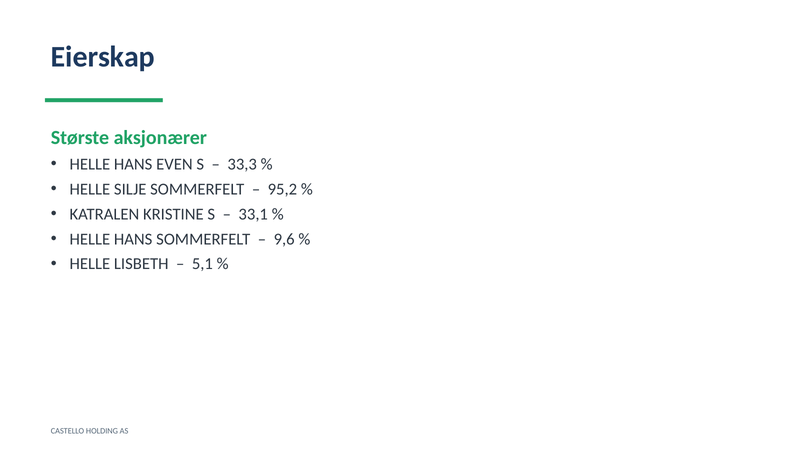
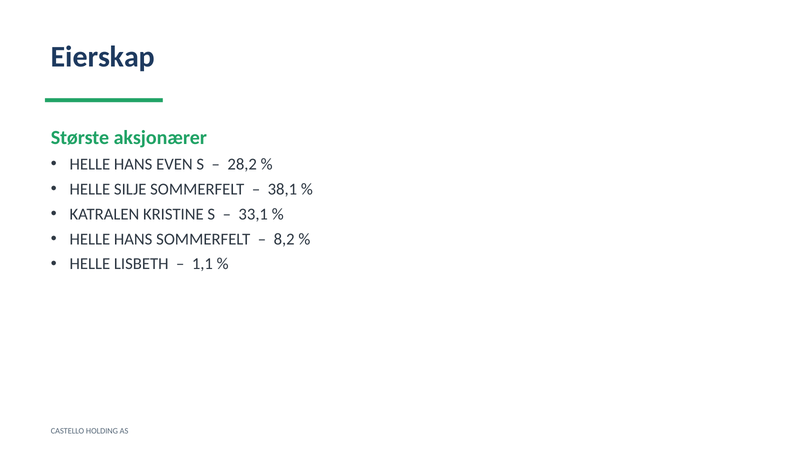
33,3: 33,3 -> 28,2
95,2: 95,2 -> 38,1
9,6: 9,6 -> 8,2
5,1: 5,1 -> 1,1
